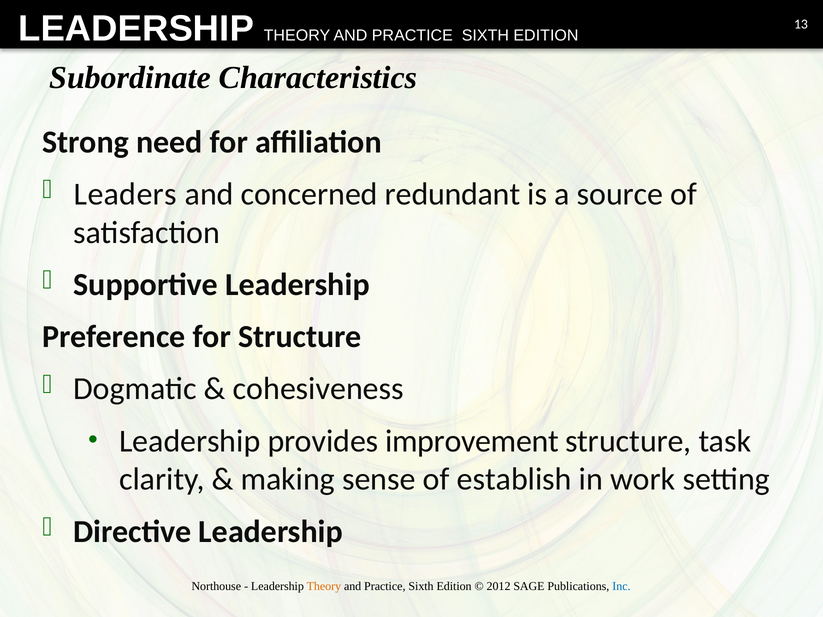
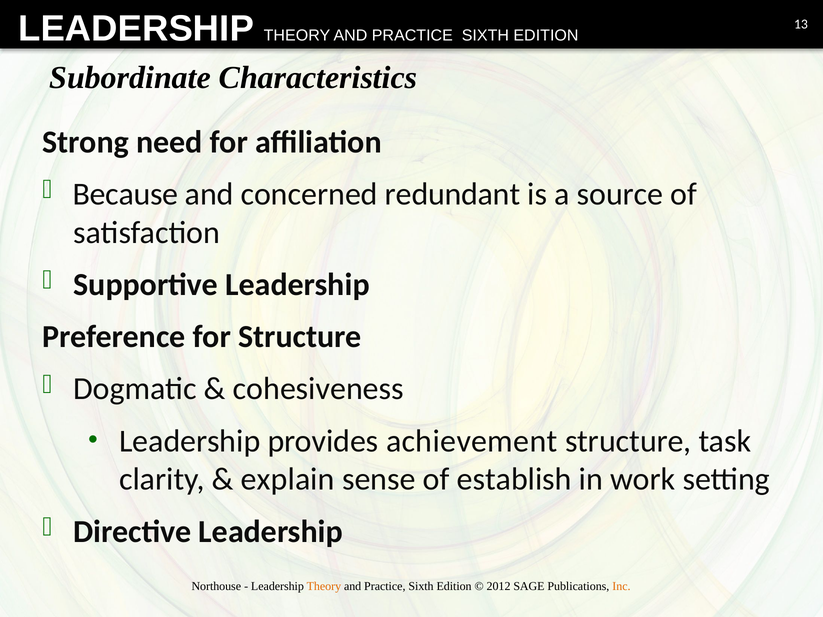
Leaders: Leaders -> Because
improvement: improvement -> achievement
making: making -> explain
Inc colour: blue -> orange
